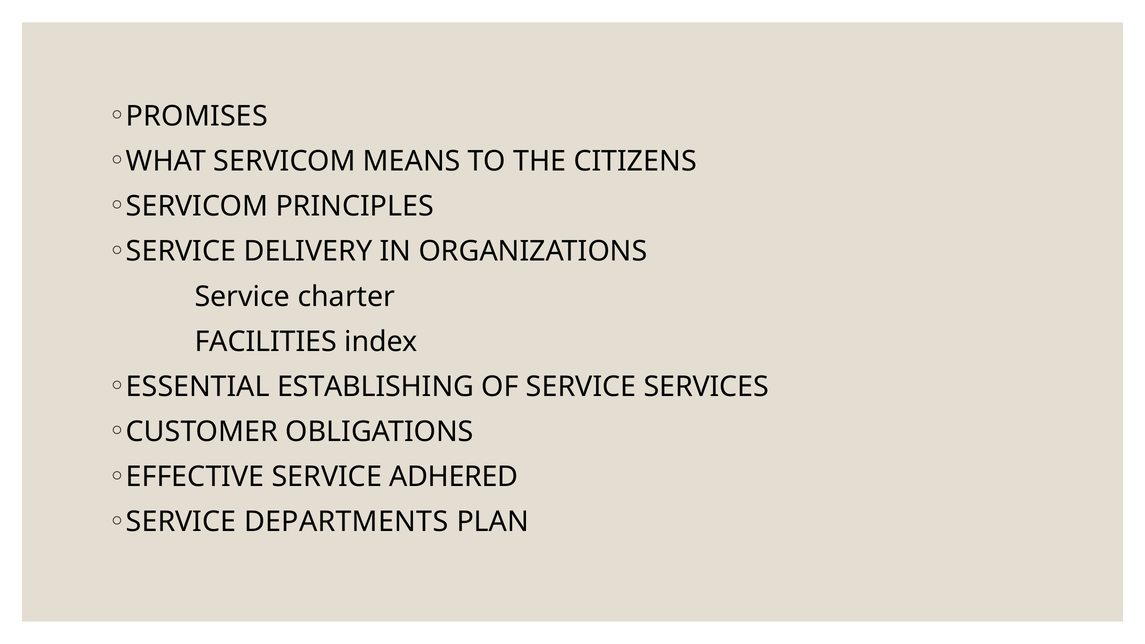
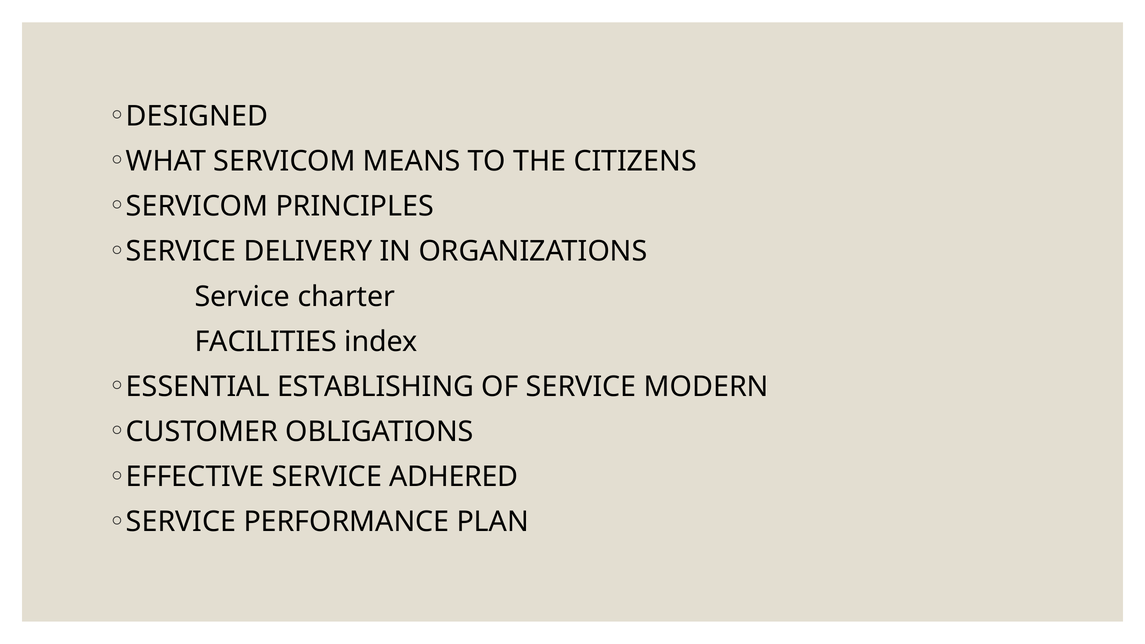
PROMISES: PROMISES -> DESIGNED
SERVICES: SERVICES -> MODERN
DEPARTMENTS: DEPARTMENTS -> PERFORMANCE
